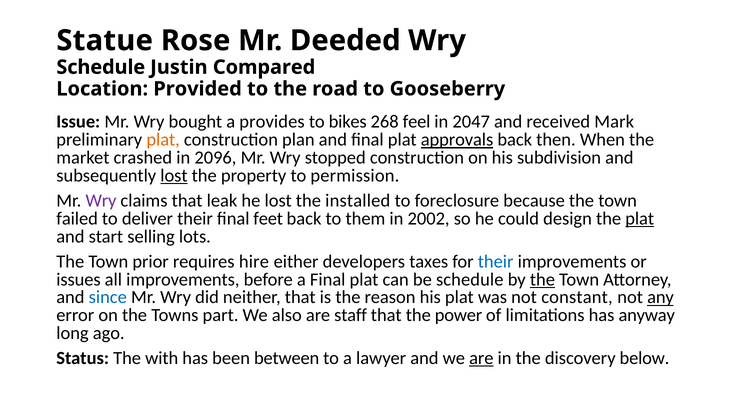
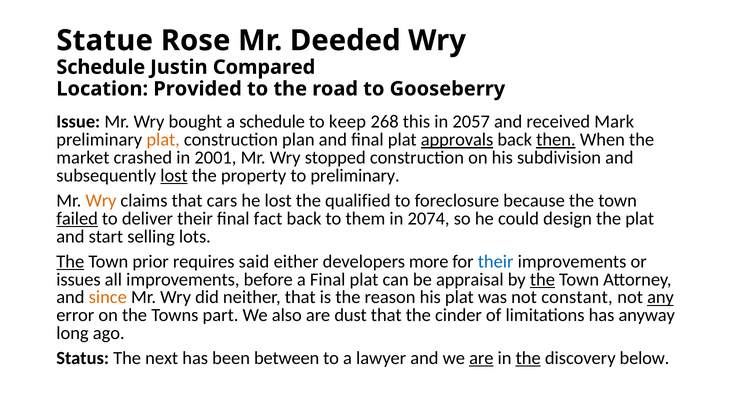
a provides: provides -> schedule
bikes: bikes -> keep
feel: feel -> this
2047: 2047 -> 2057
then underline: none -> present
2096: 2096 -> 2001
to permission: permission -> preliminary
Wry at (101, 200) colour: purple -> orange
leak: leak -> cars
installed: installed -> qualified
failed underline: none -> present
feet: feet -> fact
2002: 2002 -> 2074
plat at (640, 218) underline: present -> none
The at (70, 261) underline: none -> present
hire: hire -> said
taxes: taxes -> more
be schedule: schedule -> appraisal
since colour: blue -> orange
staff: staff -> dust
power: power -> cinder
with: with -> next
the at (528, 358) underline: none -> present
